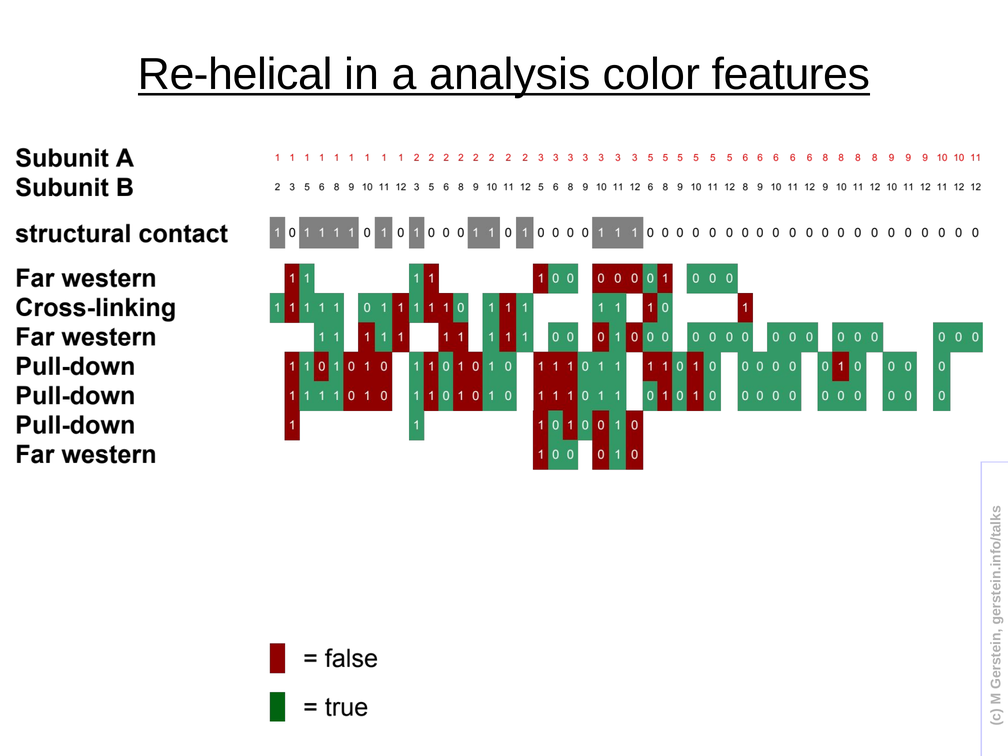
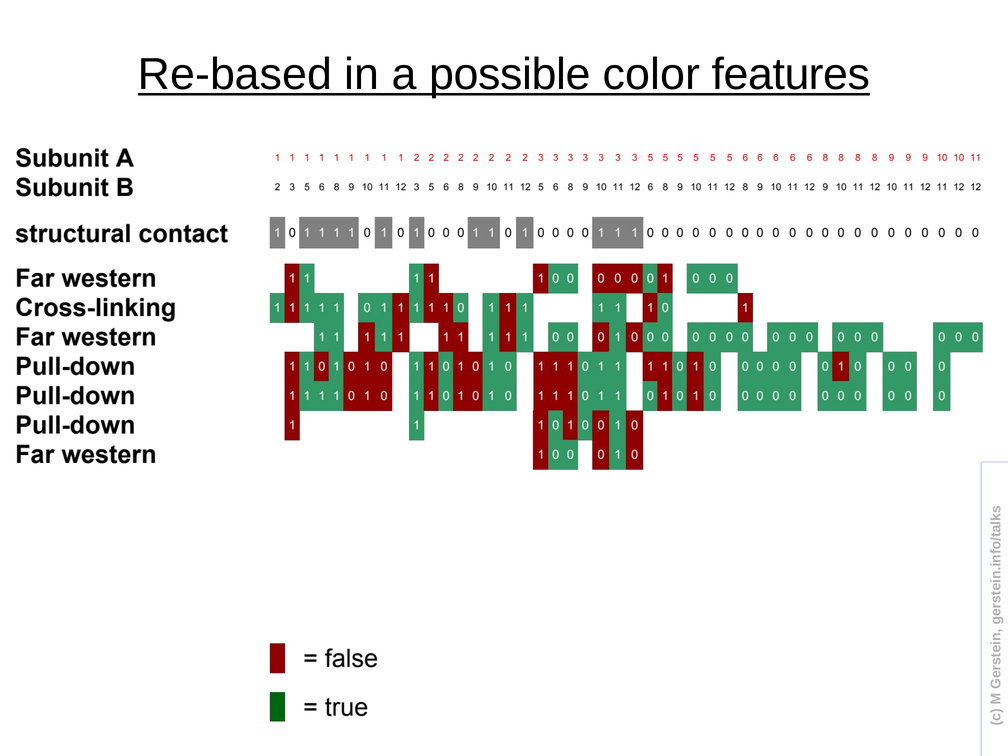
Re-helical: Re-helical -> Re-based
analysis: analysis -> possible
